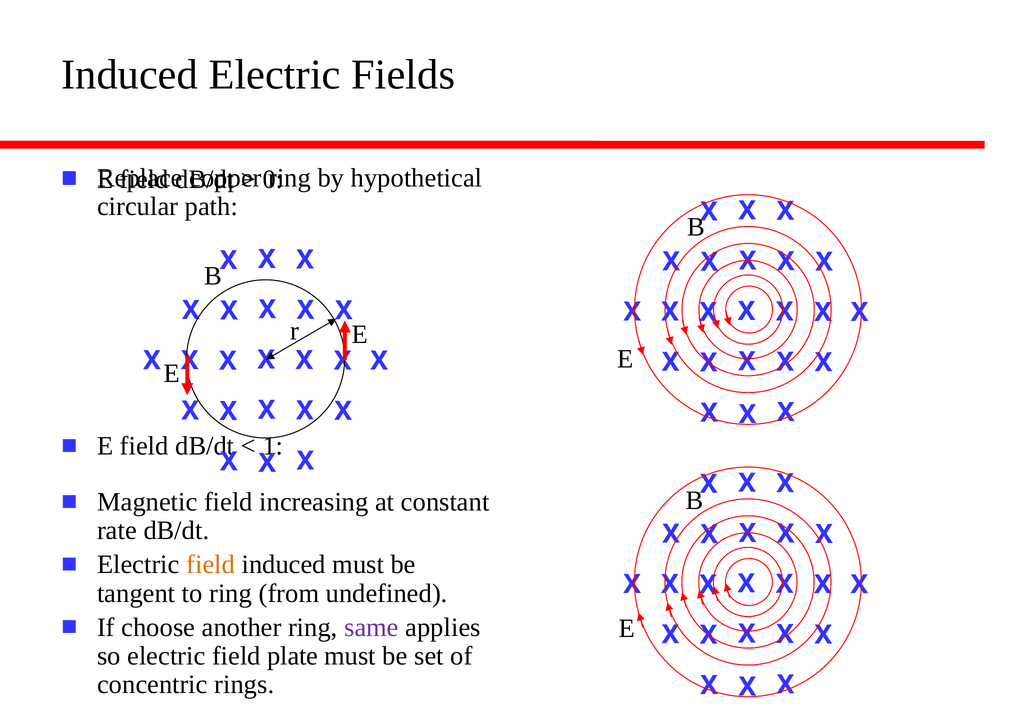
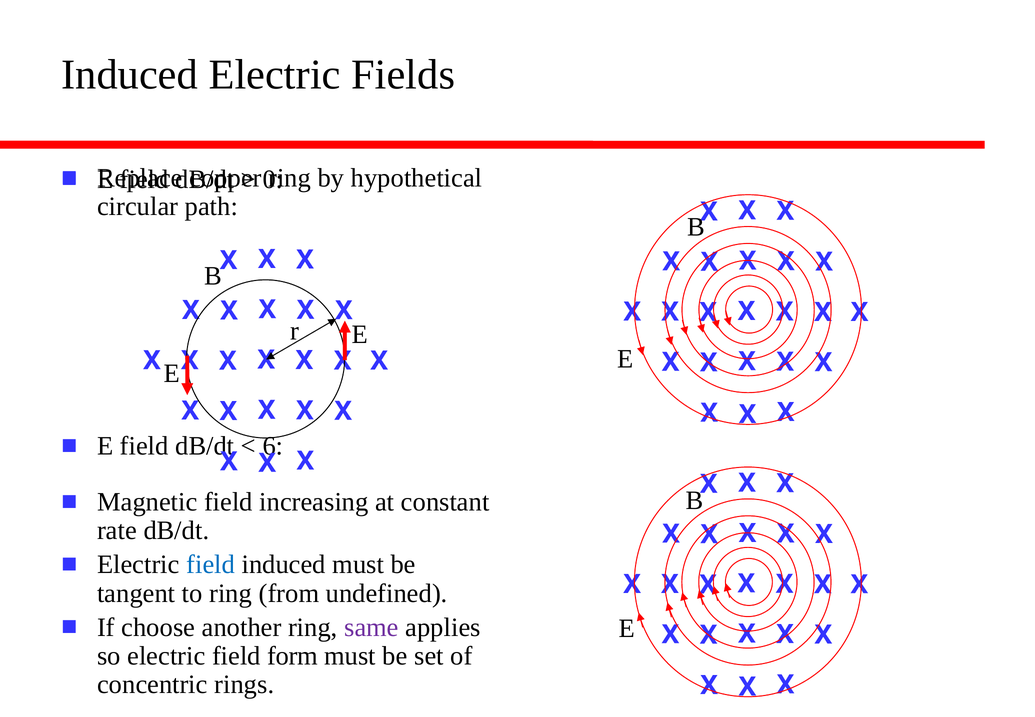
1: 1 -> 6
field at (211, 564) colour: orange -> blue
plate: plate -> form
